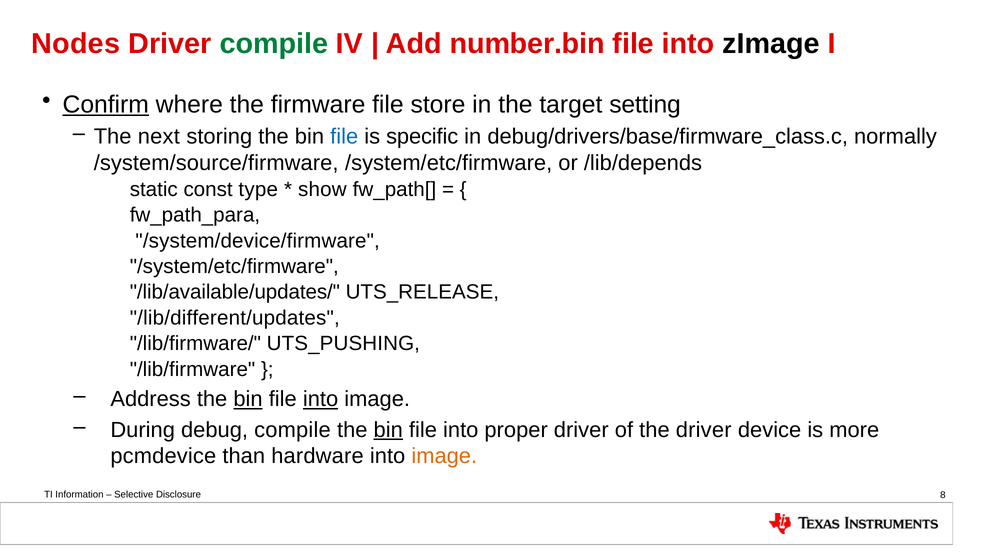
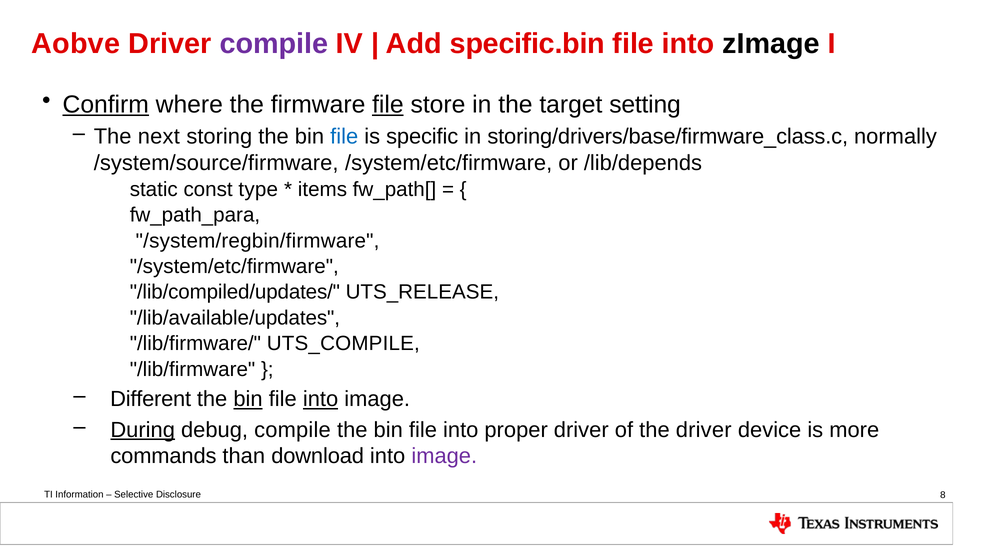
Nodes: Nodes -> Aobve
compile at (274, 44) colour: green -> purple
number.bin: number.bin -> specific.bin
file at (388, 104) underline: none -> present
debug/drivers/base/firmware_class.c: debug/drivers/base/firmware_class.c -> storing/drivers/base/firmware_class.c
show: show -> items
/system/device/firmware: /system/device/firmware -> /system/regbin/firmware
/lib/available/updates/: /lib/available/updates/ -> /lib/compiled/updates/
/lib/different/updates: /lib/different/updates -> /lib/available/updates
UTS_PUSHING: UTS_PUSHING -> UTS_COMPILE
Address: Address -> Different
During underline: none -> present
bin at (388, 430) underline: present -> none
pcmdevice: pcmdevice -> commands
hardware: hardware -> download
image at (444, 456) colour: orange -> purple
